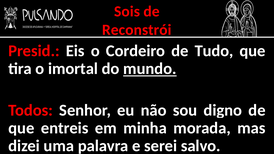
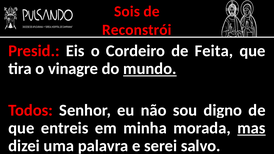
Tudo: Tudo -> Feita
imortal: imortal -> vinagre
mas underline: none -> present
